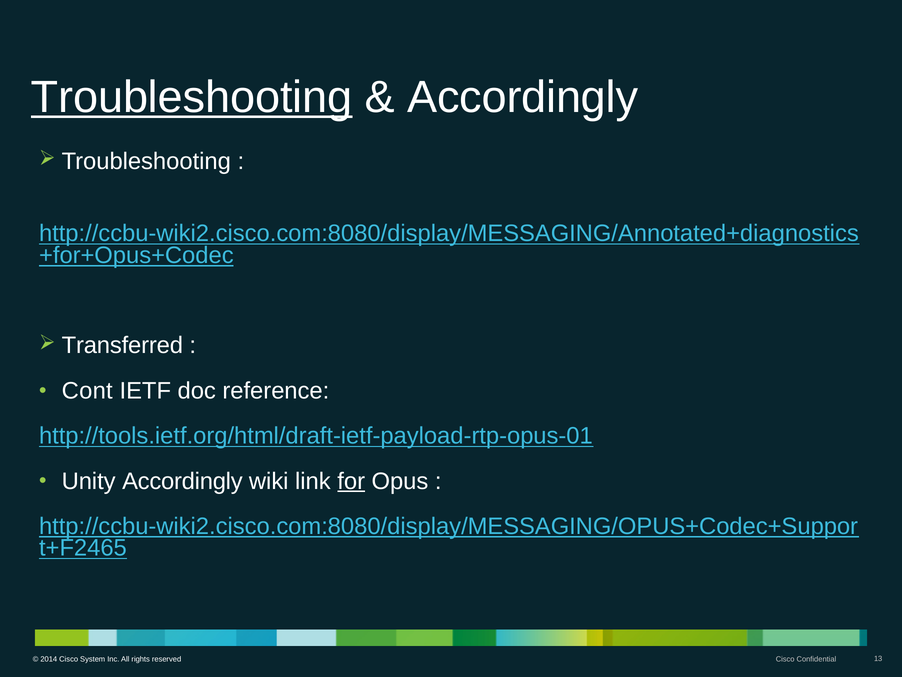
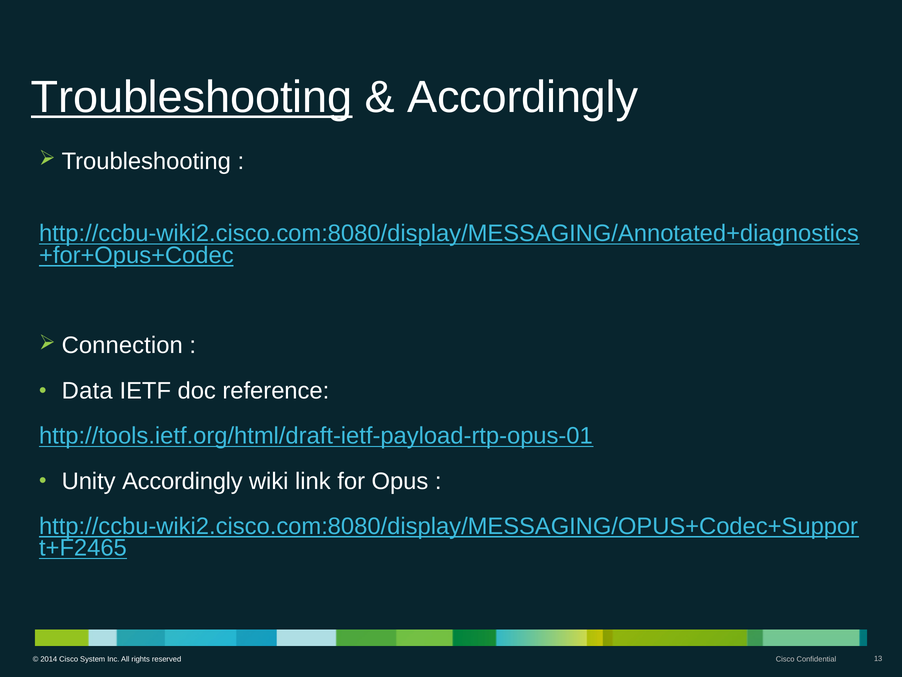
Transferred: Transferred -> Connection
Cont: Cont -> Data
for underline: present -> none
